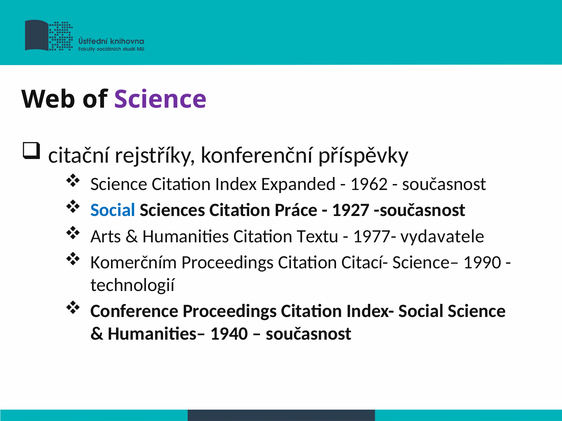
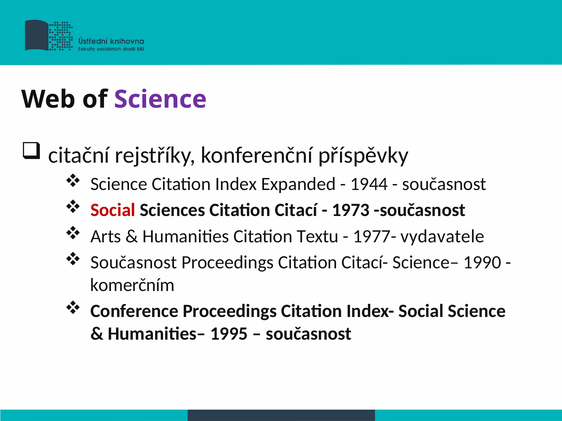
1962: 1962 -> 1944
Social at (113, 210) colour: blue -> red
Práce: Práce -> Citací
1927: 1927 -> 1973
Komerčním at (134, 263): Komerčním -> Současnost
technologií: technologií -> komerčním
1940: 1940 -> 1995
